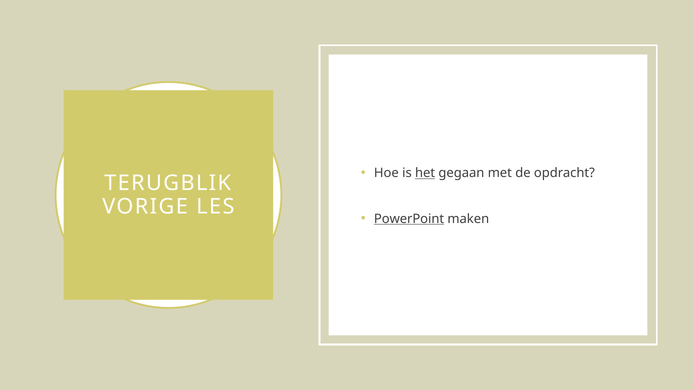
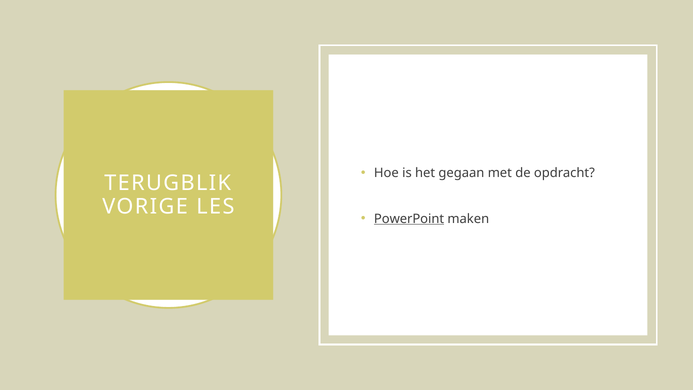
het underline: present -> none
